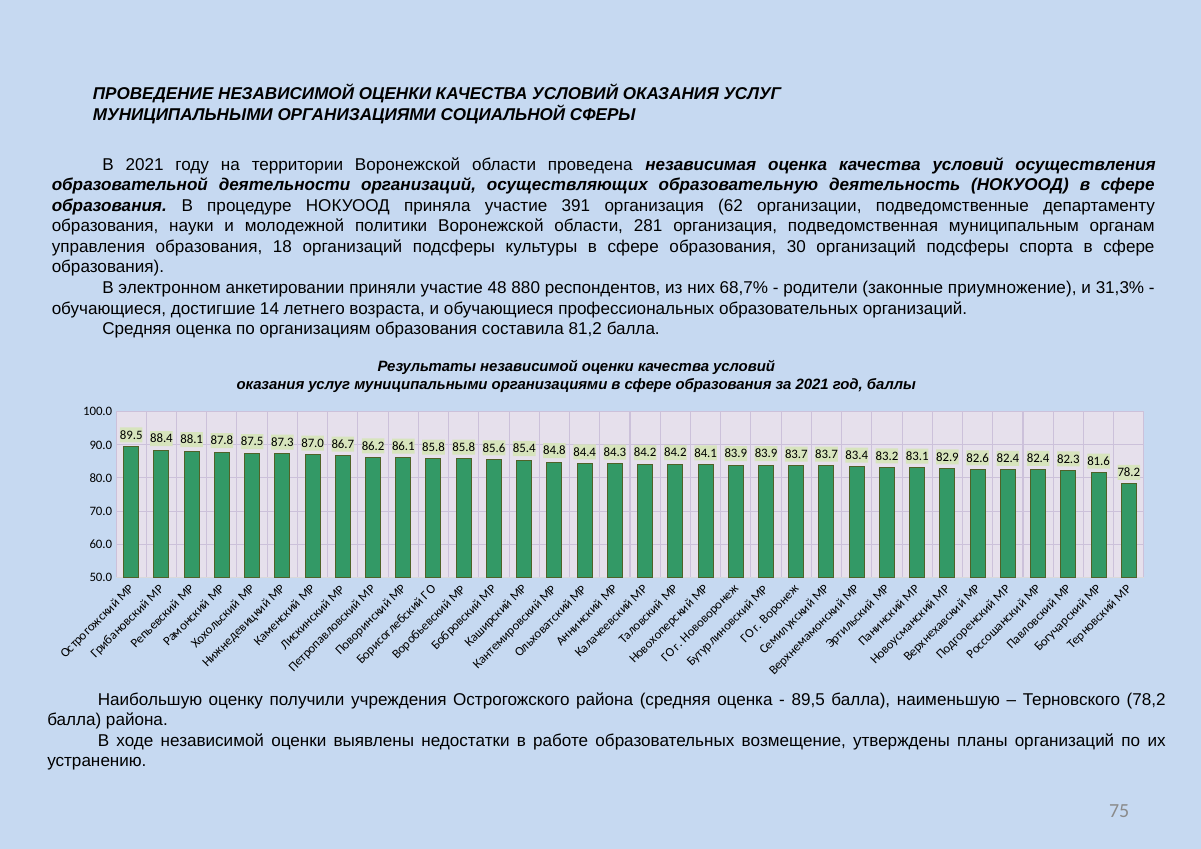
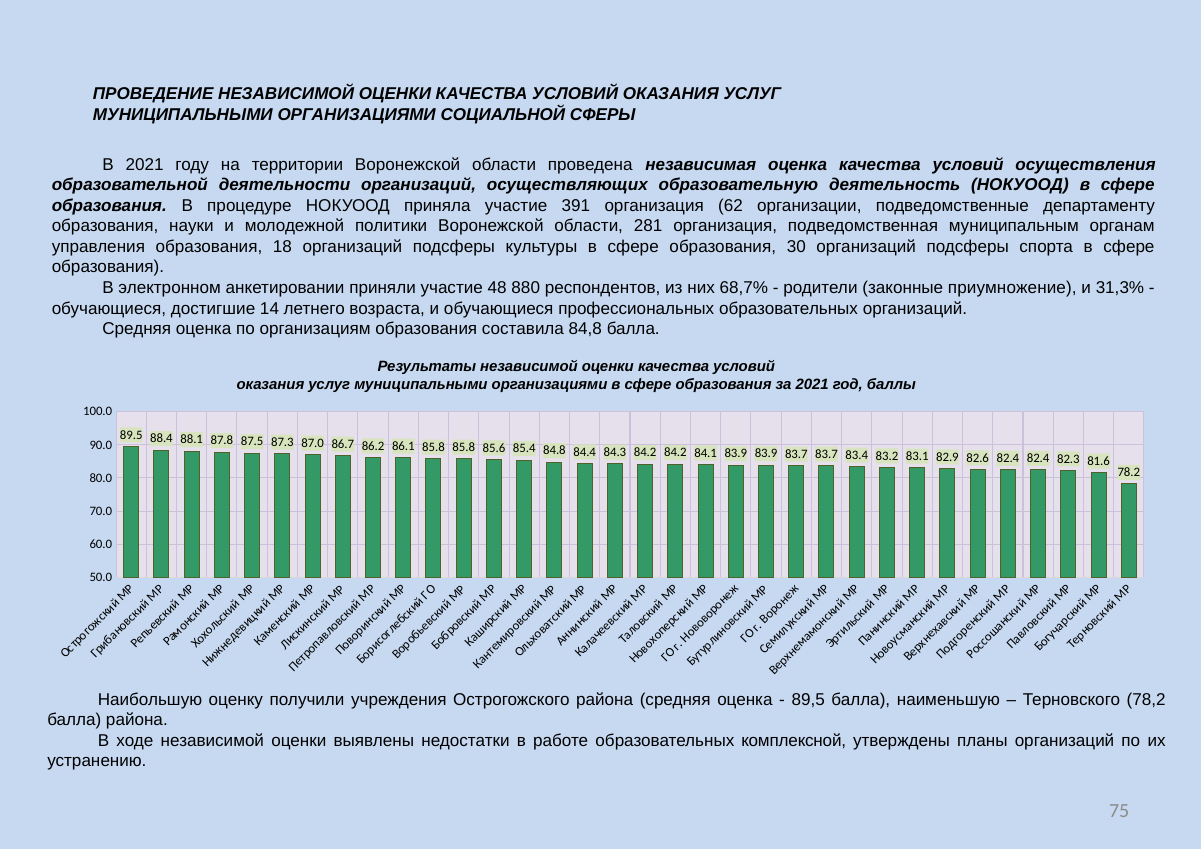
81,2: 81,2 -> 84,8
возмещение: возмещение -> комплексной
